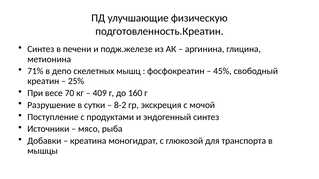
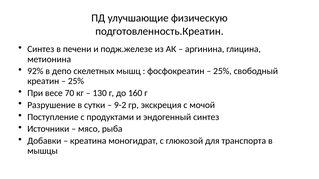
71%: 71% -> 92%
45% at (222, 71): 45% -> 25%
409: 409 -> 130
8-2: 8-2 -> 9-2
